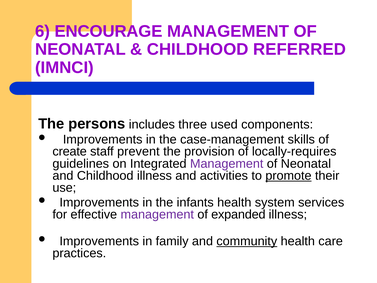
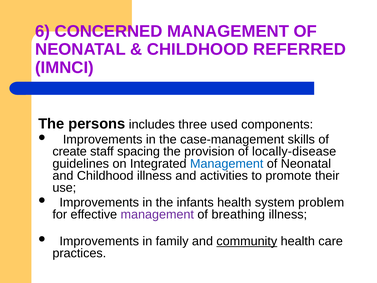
ENCOURAGE: ENCOURAGE -> CONCERNED
prevent: prevent -> spacing
locally-requires: locally-requires -> locally-disease
Management at (227, 164) colour: purple -> blue
promote underline: present -> none
services: services -> problem
expanded: expanded -> breathing
